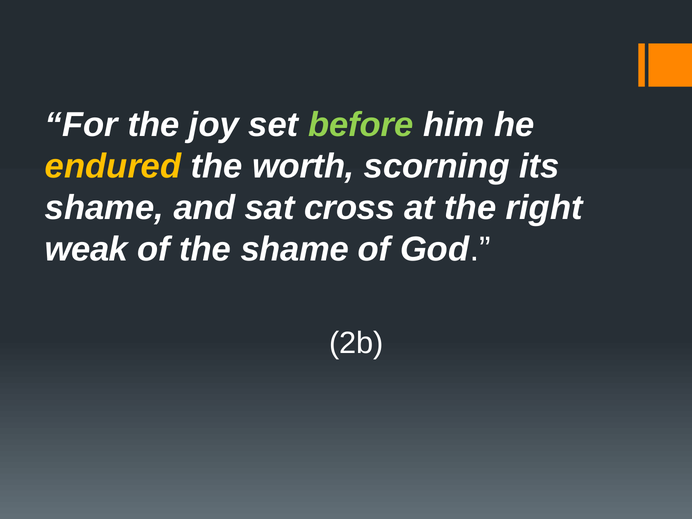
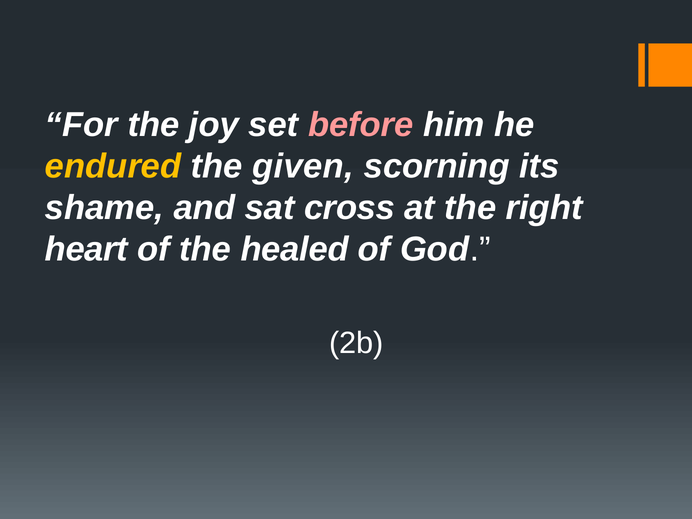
before colour: light green -> pink
worth: worth -> given
weak: weak -> heart
the shame: shame -> healed
